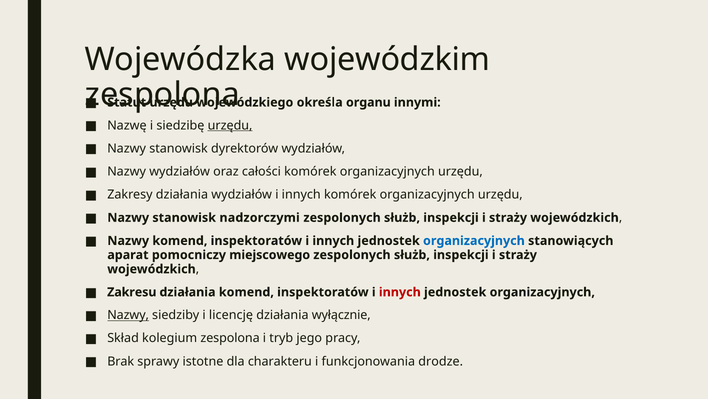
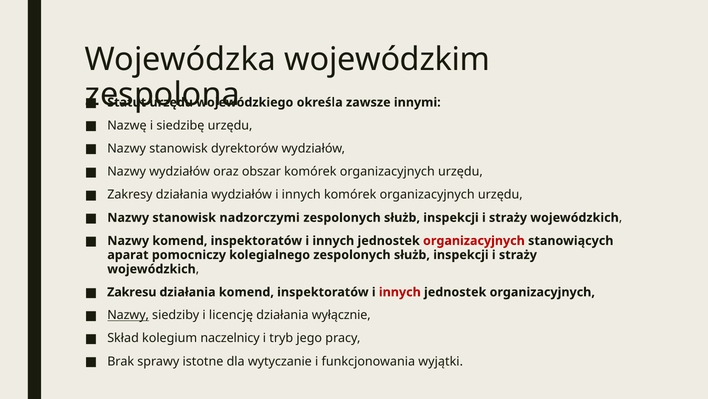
organu: organu -> zawsze
urzędu at (230, 125) underline: present -> none
całości: całości -> obszar
organizacyjnych at (474, 240) colour: blue -> red
miejscowego: miejscowego -> kolegialnego
kolegium zespolona: zespolona -> naczelnicy
charakteru: charakteru -> wytyczanie
drodze: drodze -> wyjątki
